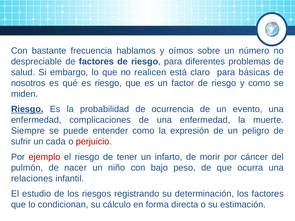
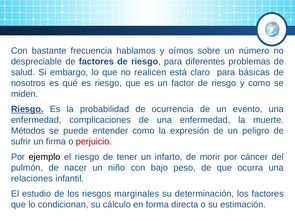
Siempre: Siempre -> Métodos
cada: cada -> firma
ejemplo colour: red -> black
registrando: registrando -> marginales
